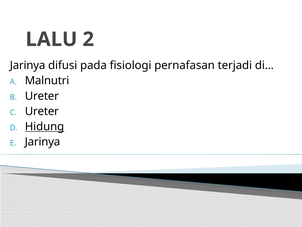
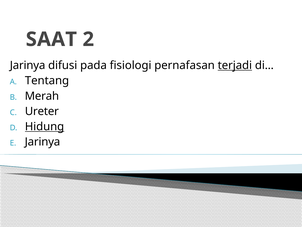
LALU: LALU -> SAAT
terjadi underline: none -> present
Malnutri: Malnutri -> Tentang
Ureter at (42, 96): Ureter -> Merah
